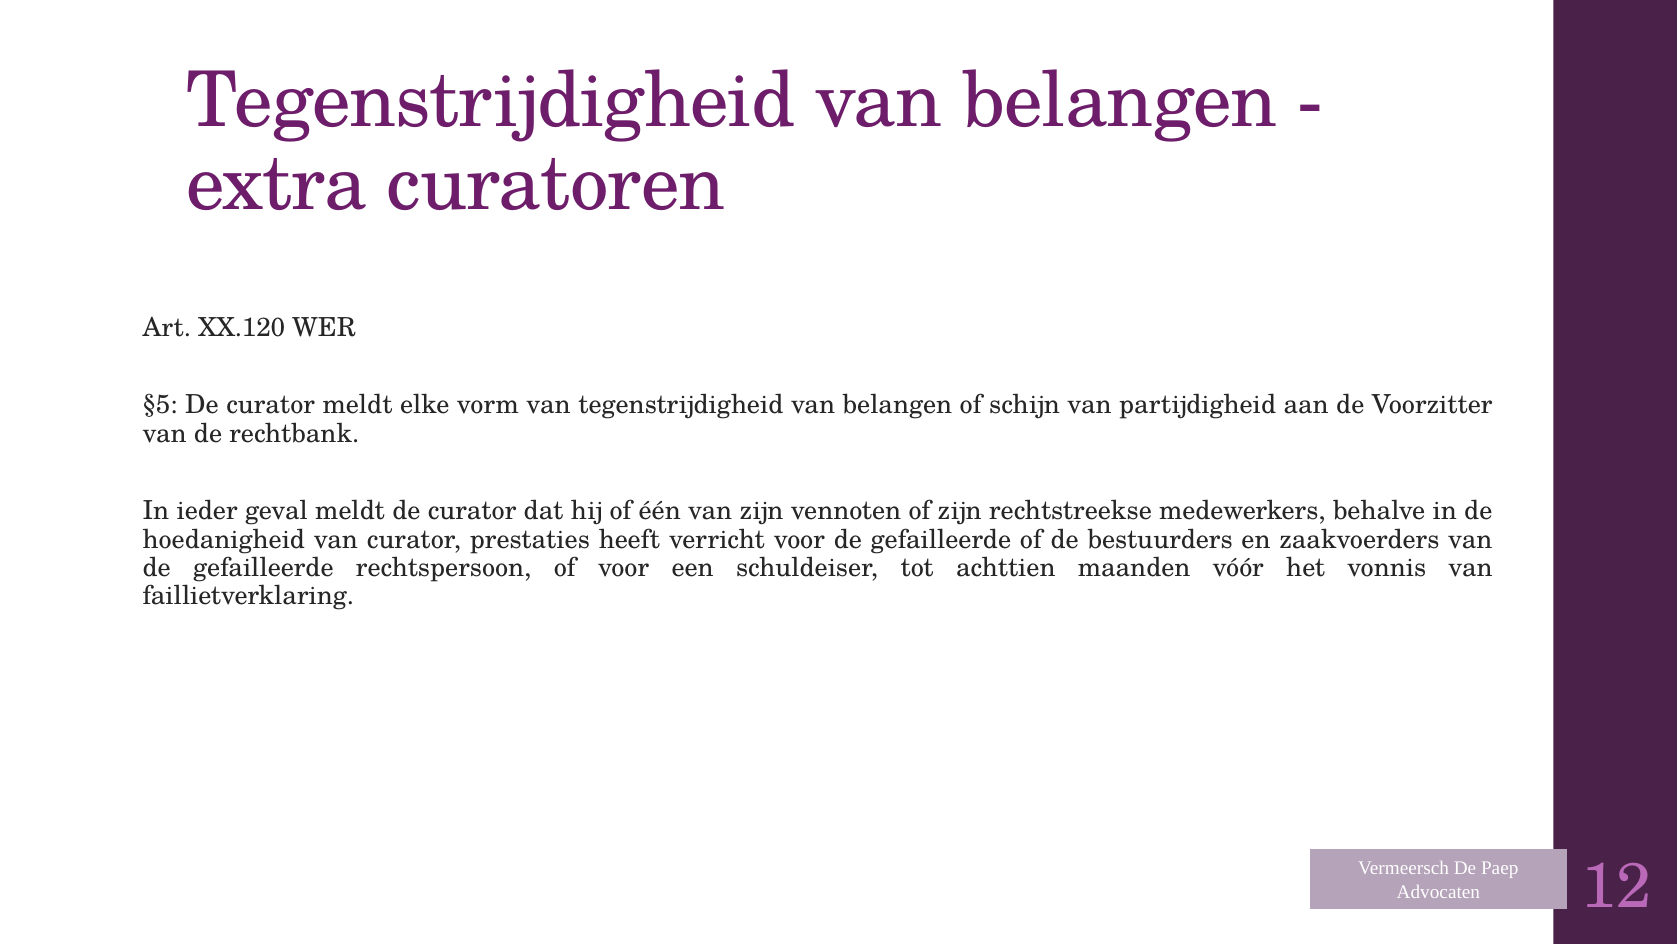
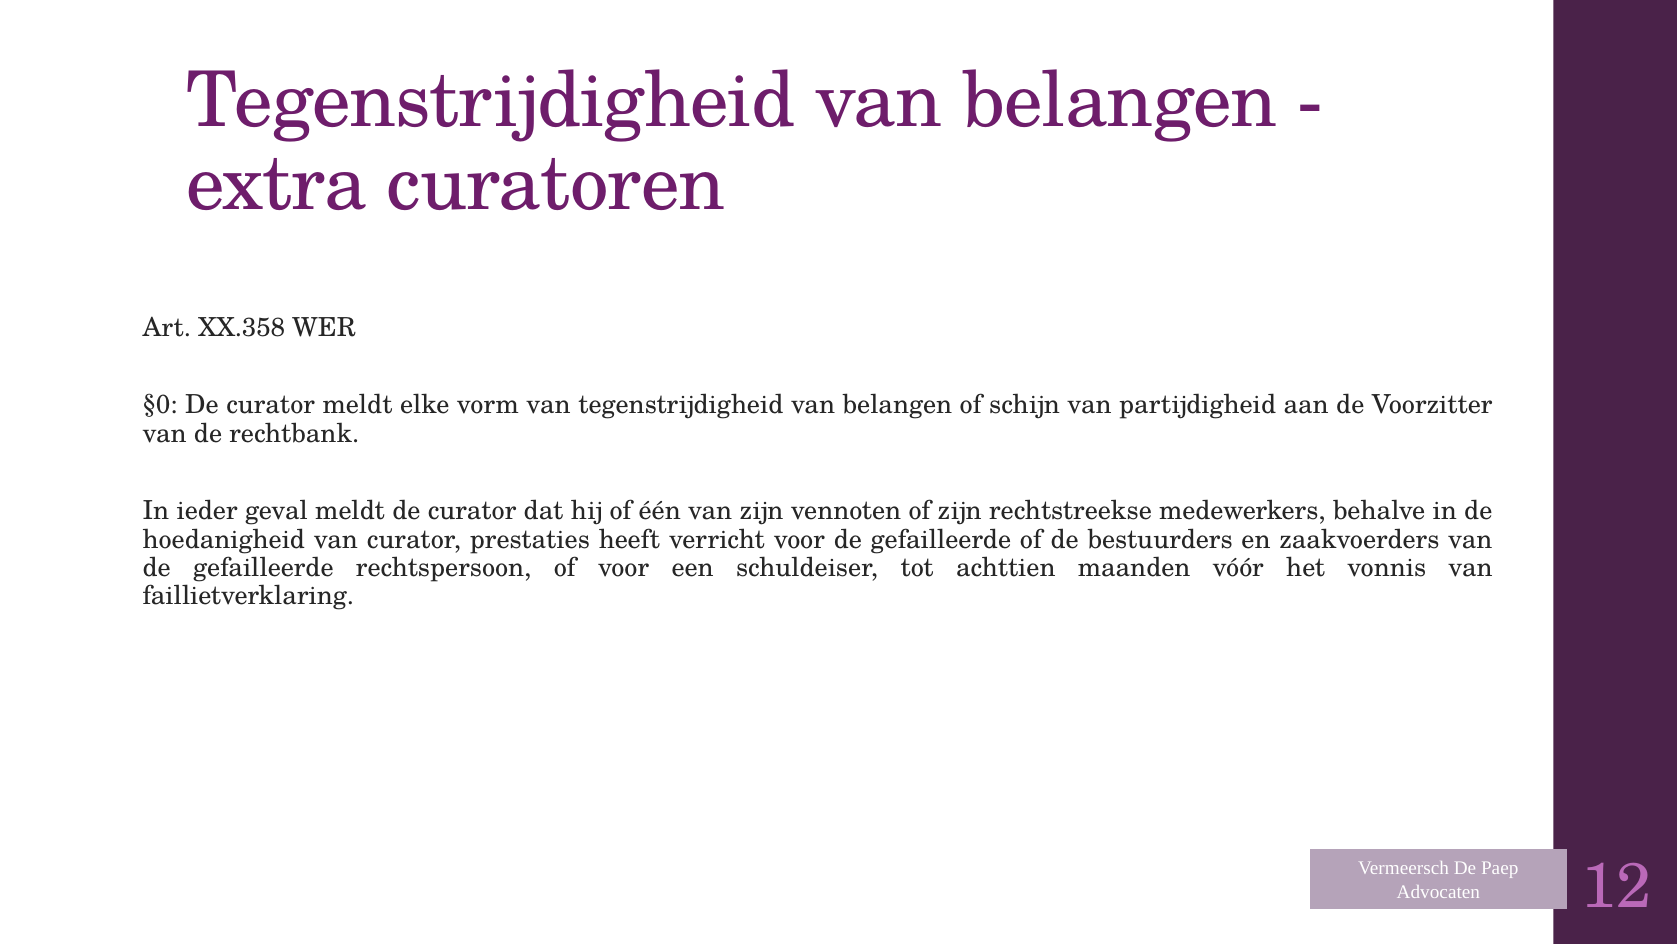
XX.120: XX.120 -> XX.358
§5: §5 -> §0
